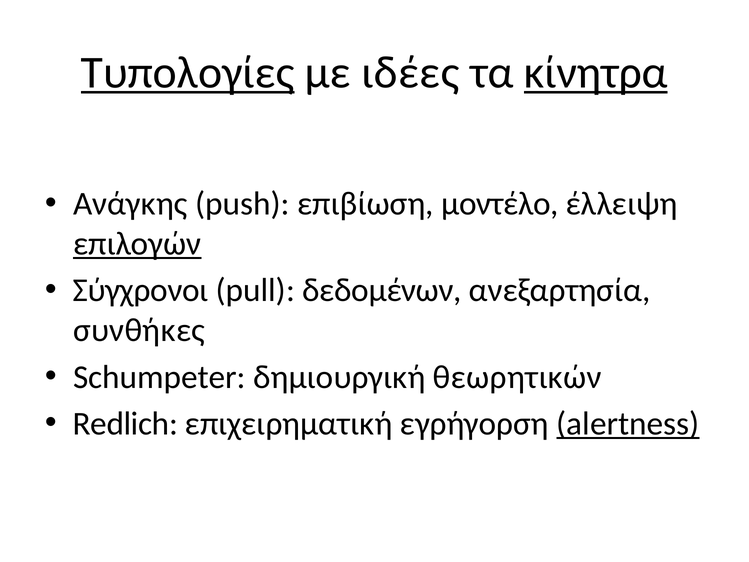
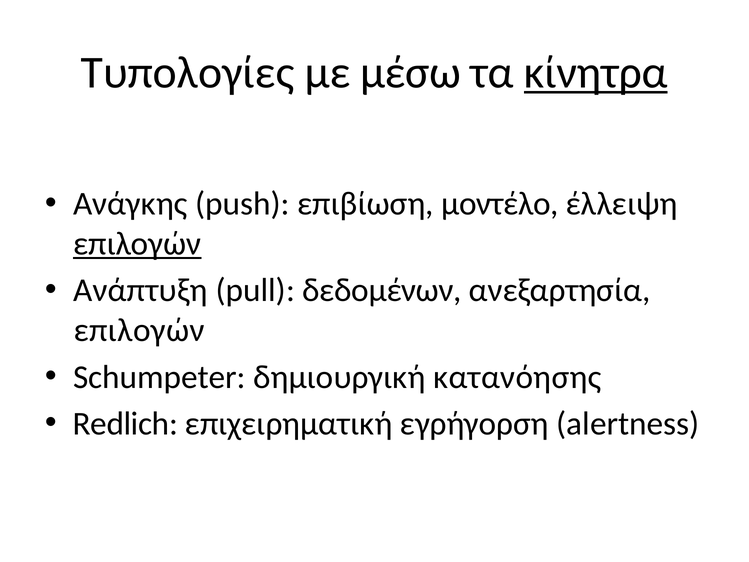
Τυπολογίες underline: present -> none
ιδέες: ιδέες -> μέσω
Σύγχρονοι: Σύγχρονοι -> Ανάπτυξη
συνθήκες at (139, 330): συνθήκες -> επιλογών
θεωρητικών: θεωρητικών -> κατανόησης
alertness underline: present -> none
